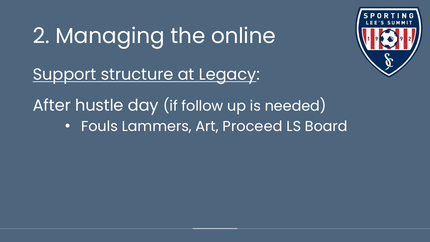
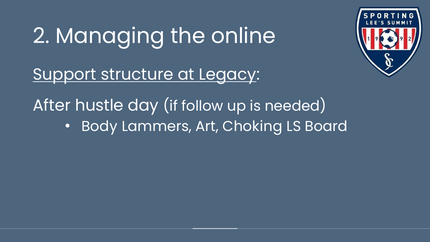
Fouls: Fouls -> Body
Proceed: Proceed -> Choking
